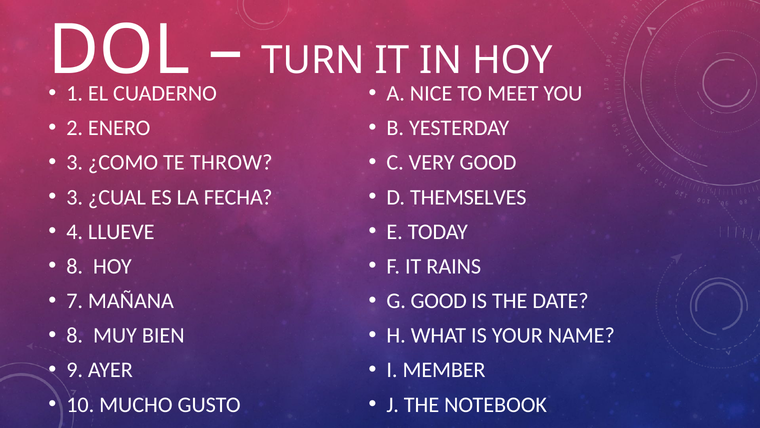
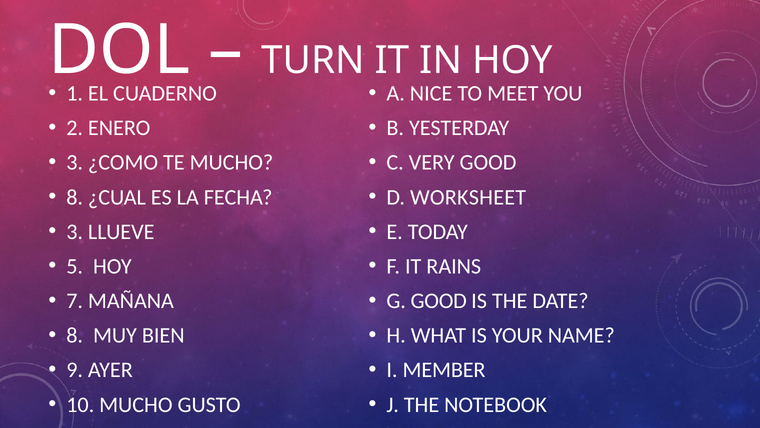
TE THROW: THROW -> MUCHO
3 at (75, 197): 3 -> 8
THEMSELVES: THEMSELVES -> WORKSHEET
4 at (75, 232): 4 -> 3
8 at (75, 266): 8 -> 5
